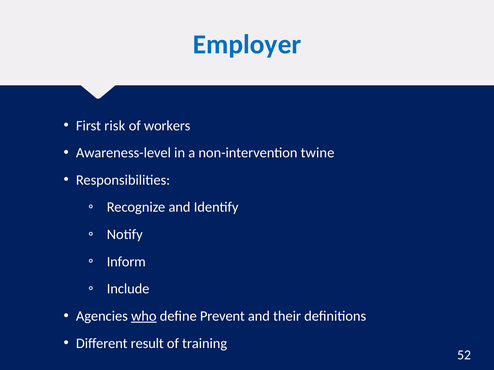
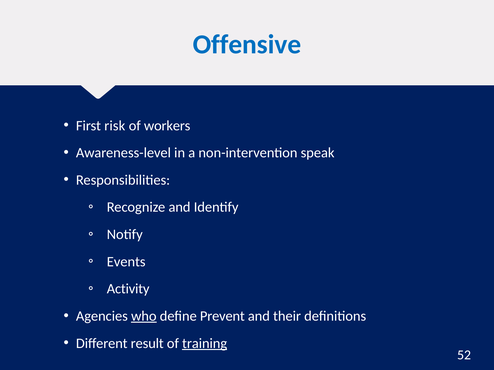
Employer: Employer -> Offensive
twine: twine -> speak
Inform: Inform -> Events
Include: Include -> Activity
training underline: none -> present
